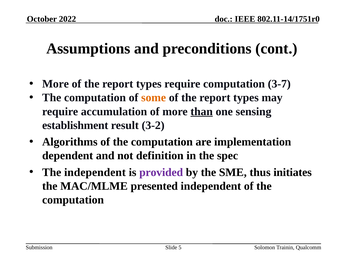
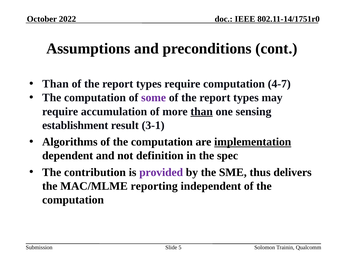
More at (56, 84): More -> Than
3-7: 3-7 -> 4-7
some colour: orange -> purple
3-2: 3-2 -> 3-1
implementation underline: none -> present
The independent: independent -> contribution
initiates: initiates -> delivers
presented: presented -> reporting
